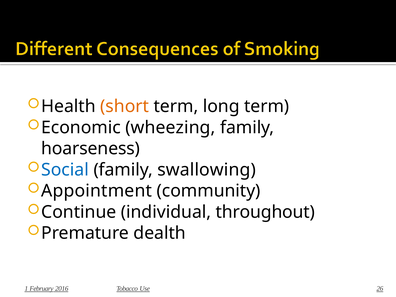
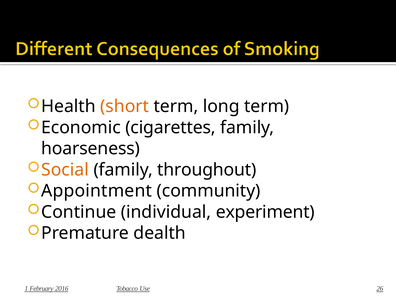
wheezing: wheezing -> cigarettes
Social colour: blue -> orange
swallowing: swallowing -> throughout
throughout: throughout -> experiment
